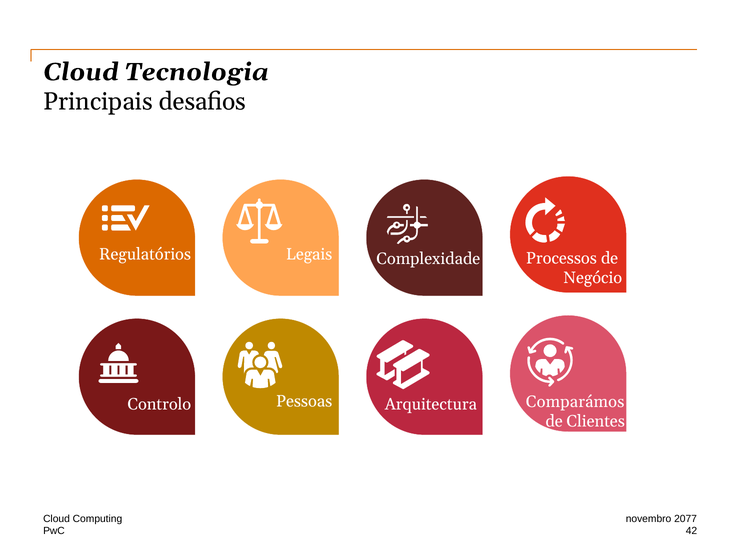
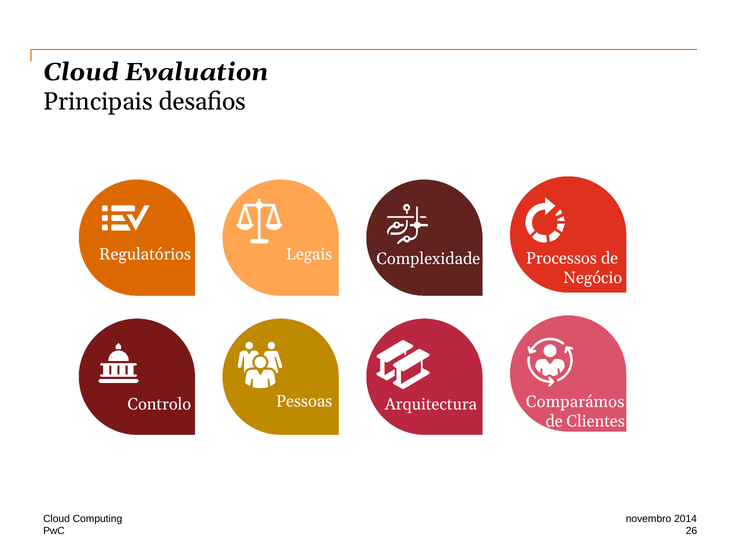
Tecnologia: Tecnologia -> Evaluation
2077: 2077 -> 2014
42: 42 -> 26
